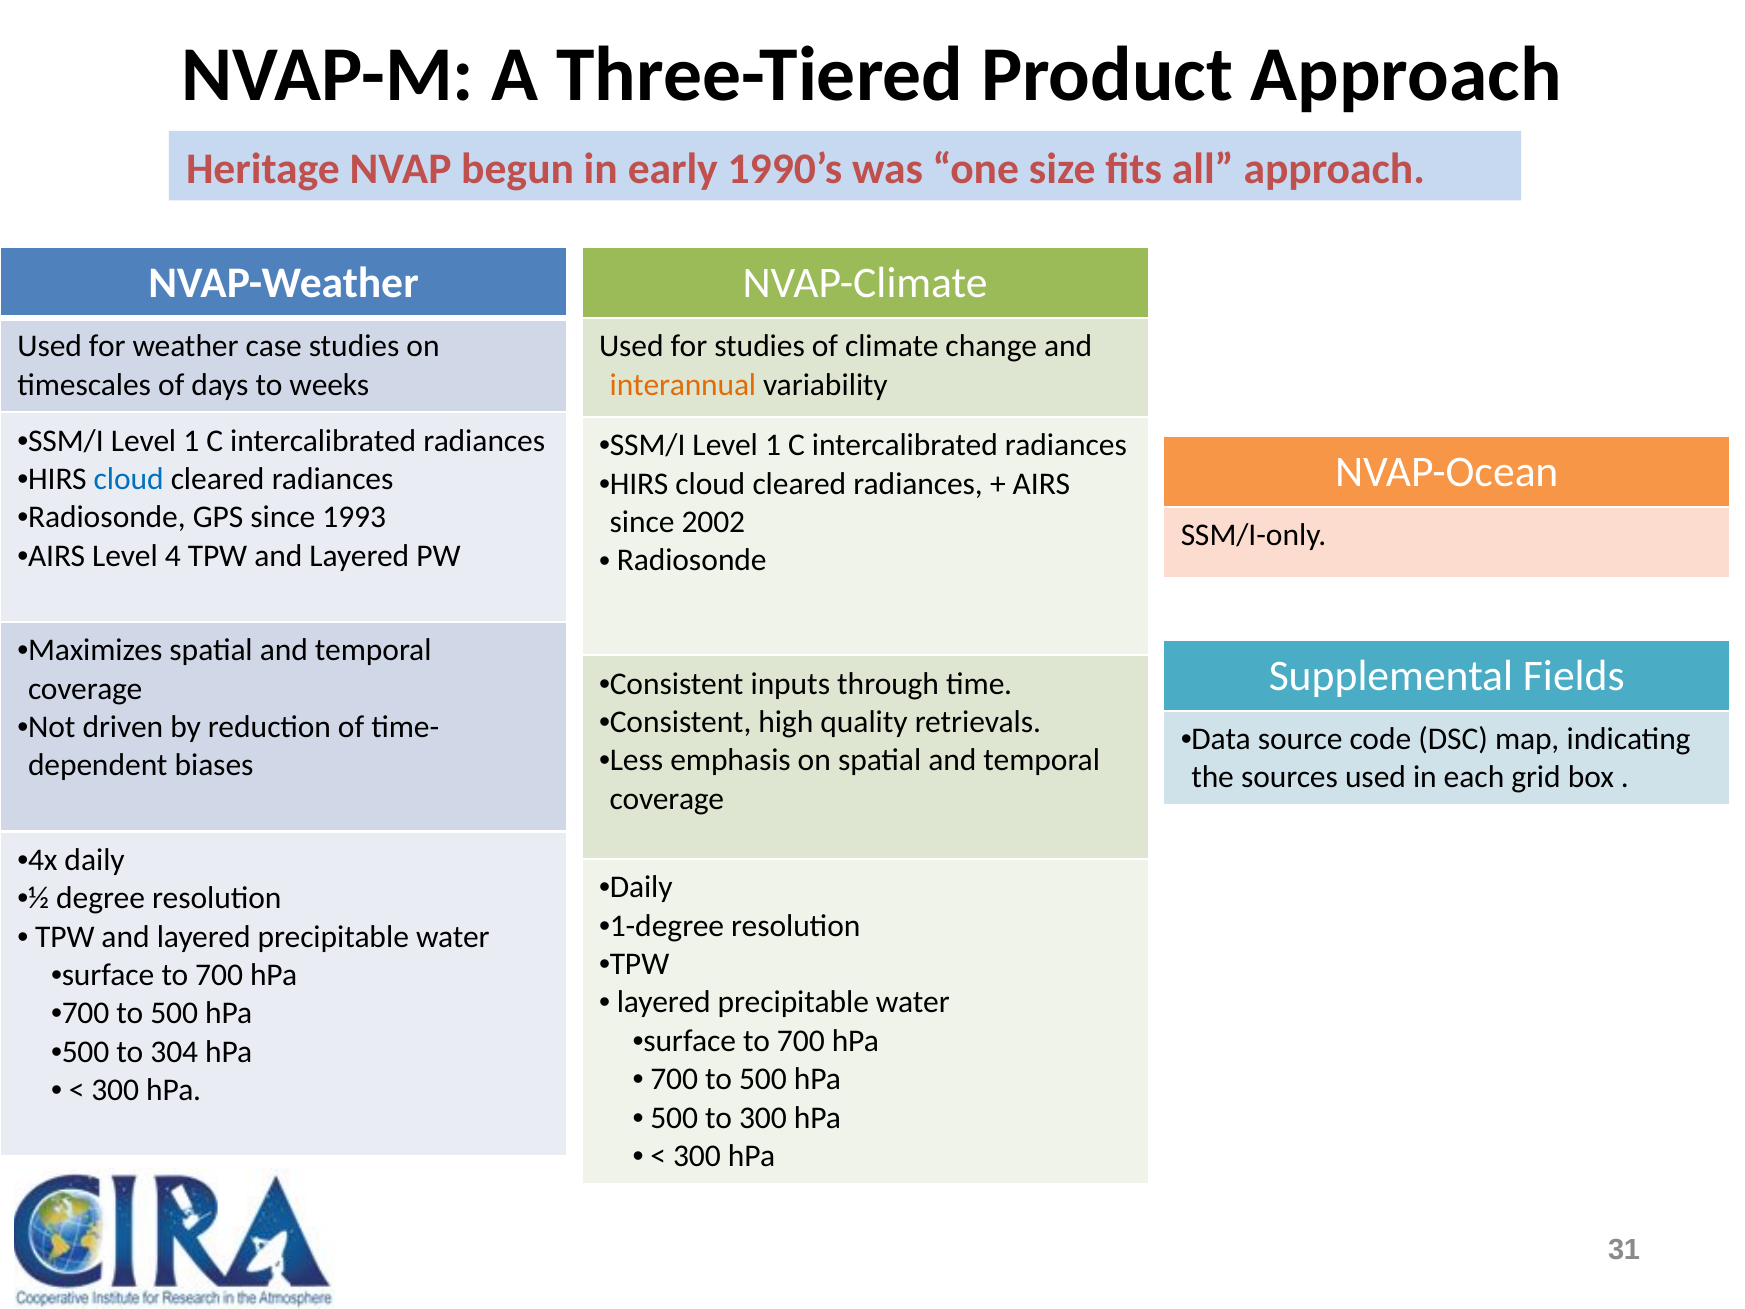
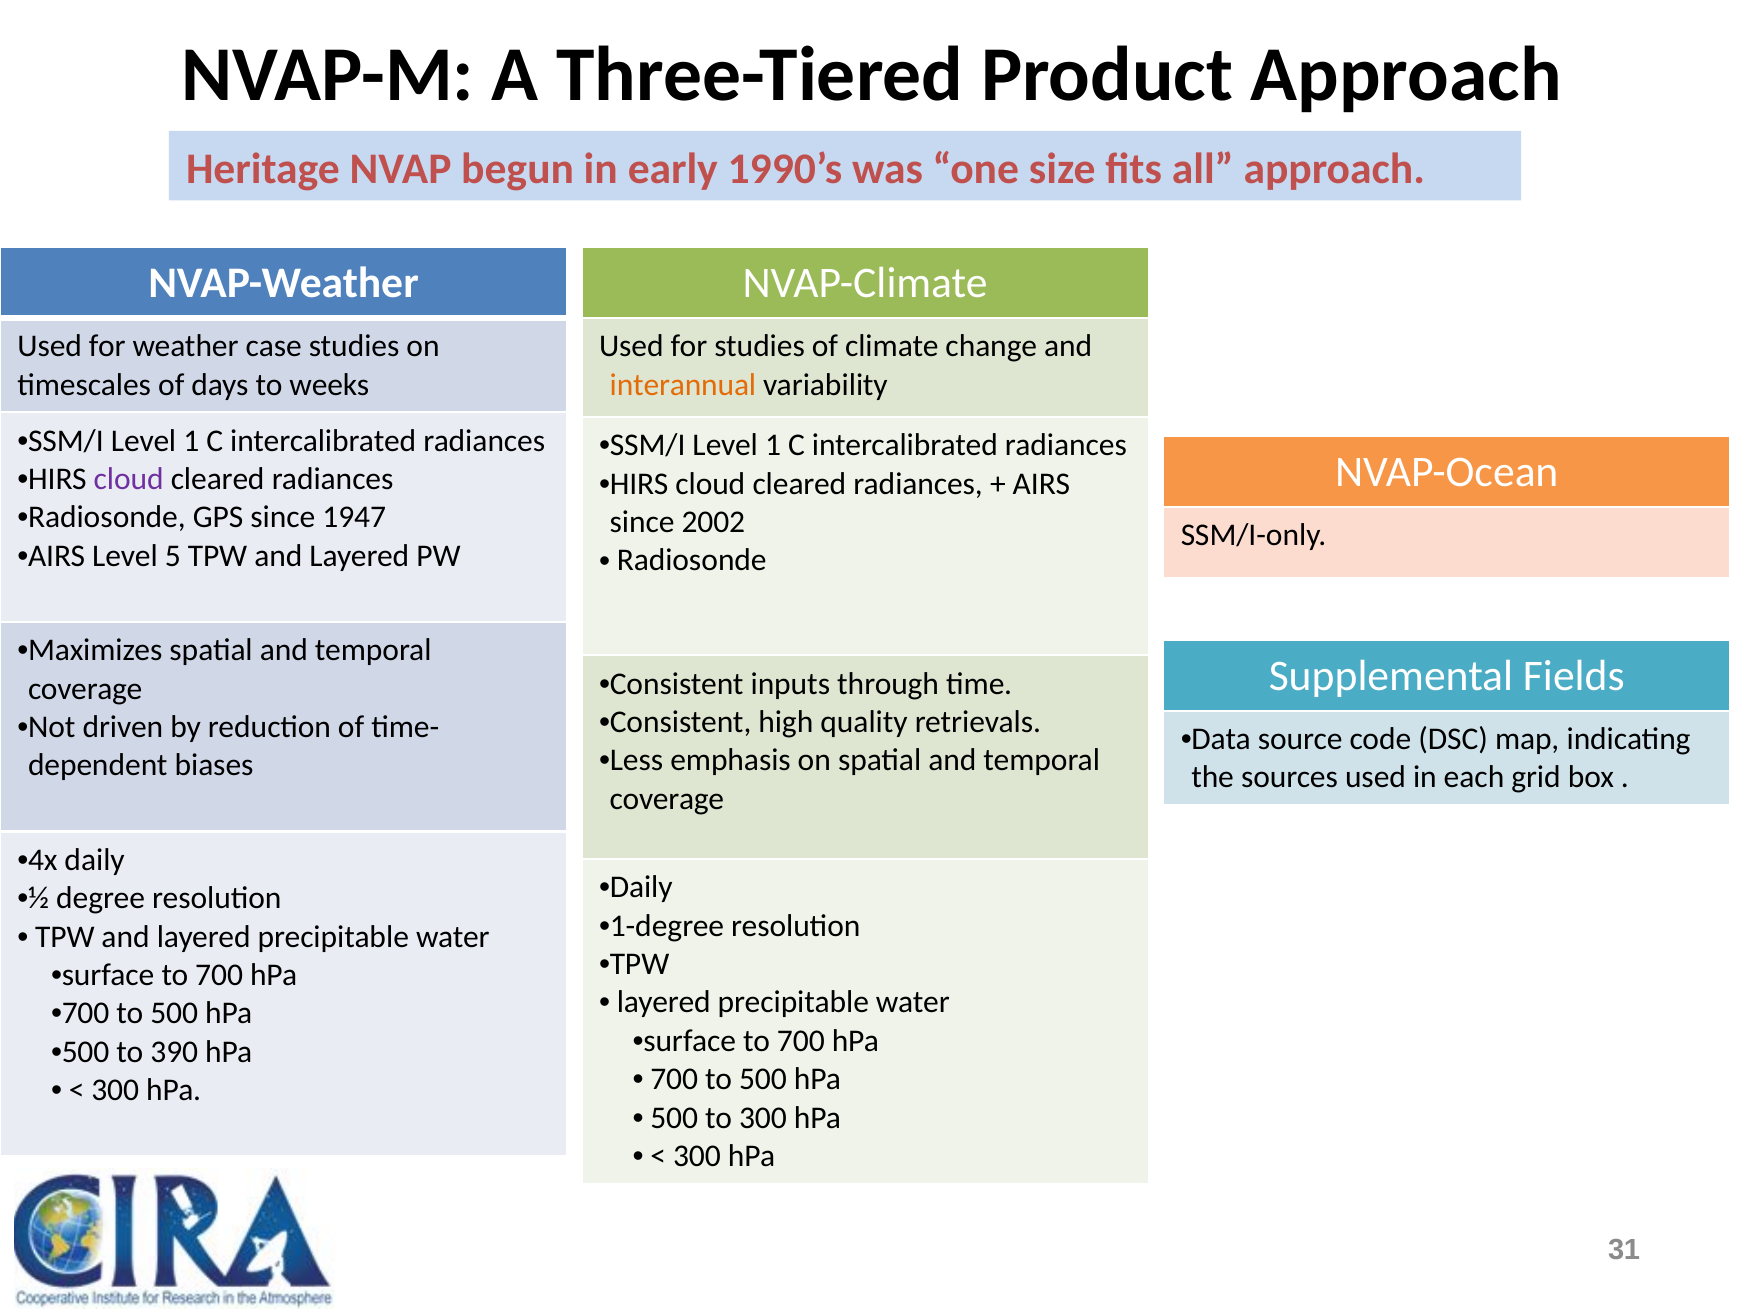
cloud at (129, 479) colour: blue -> purple
1993: 1993 -> 1947
4: 4 -> 5
304: 304 -> 390
